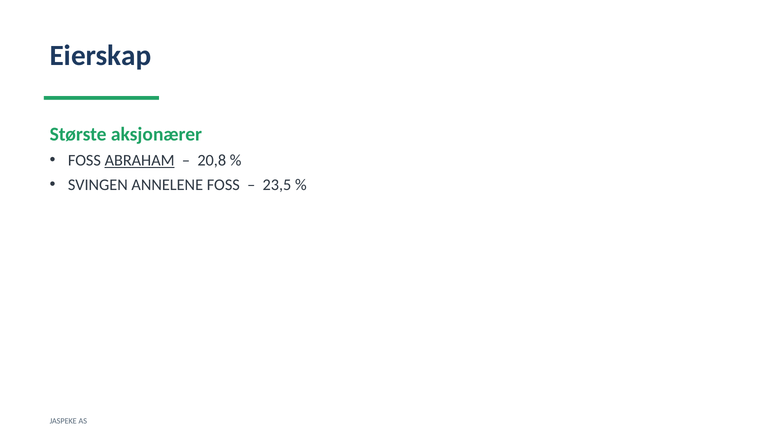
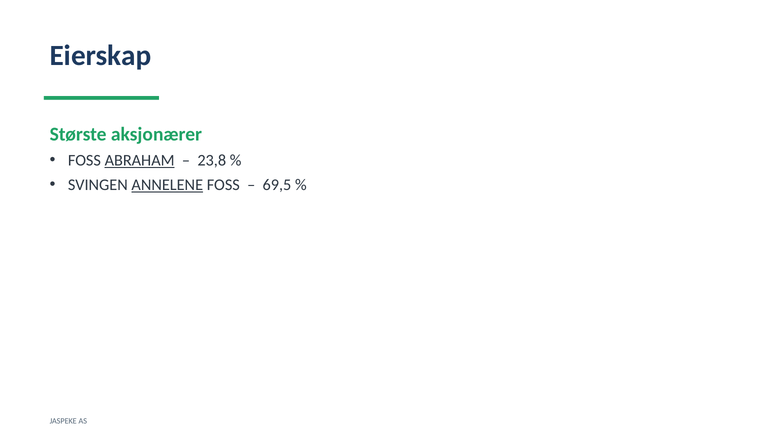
20,8: 20,8 -> 23,8
ANNELENE underline: none -> present
23,5: 23,5 -> 69,5
